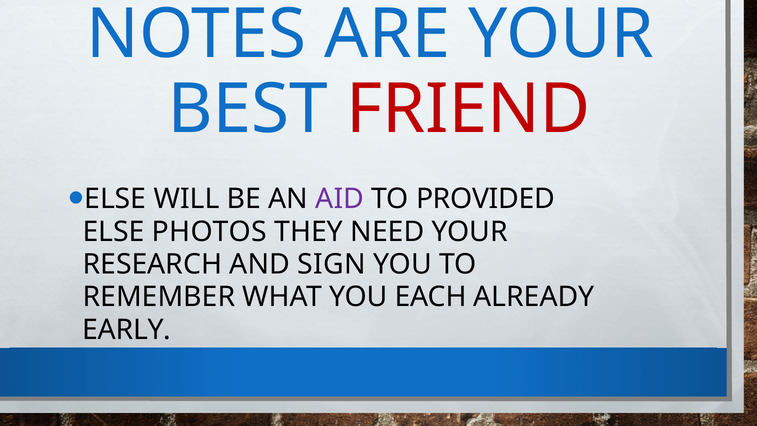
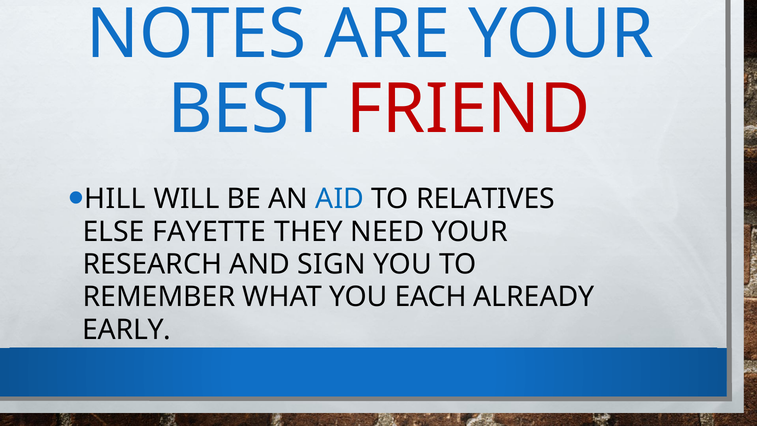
ELSE at (115, 199): ELSE -> HILL
AID colour: purple -> blue
PROVIDED: PROVIDED -> RELATIVES
PHOTOS: PHOTOS -> FAYETTE
